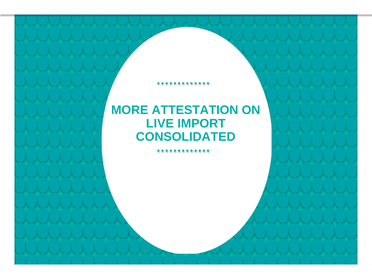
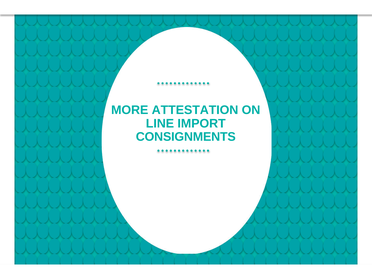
LIVE: LIVE -> LINE
CONSOLIDATED: CONSOLIDATED -> CONSIGNMENTS
